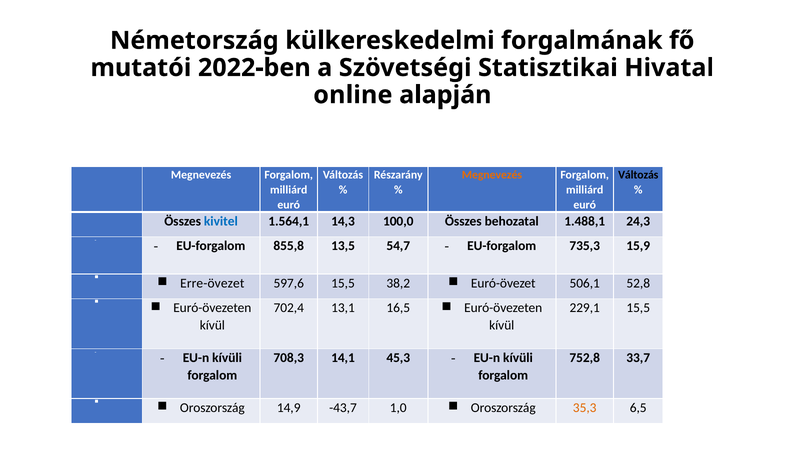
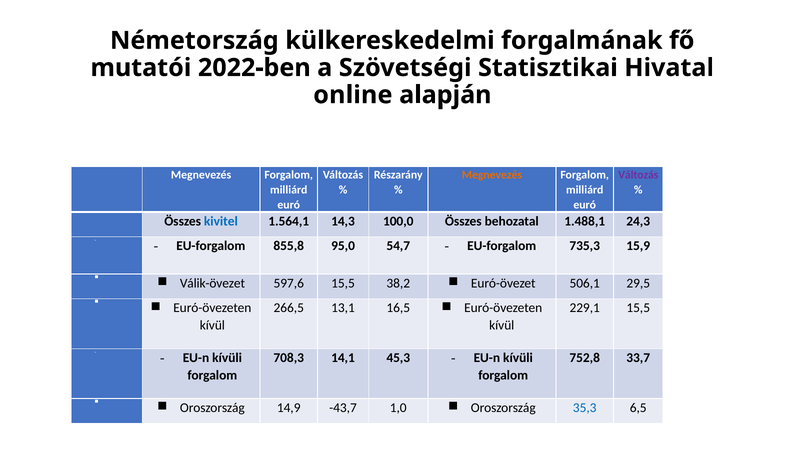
Változás at (638, 175) colour: black -> purple
13,5: 13,5 -> 95,0
Erre-övezet: Erre-övezet -> Válik-övezet
52,8: 52,8 -> 29,5
702,4: 702,4 -> 266,5
35,3 colour: orange -> blue
